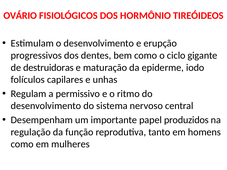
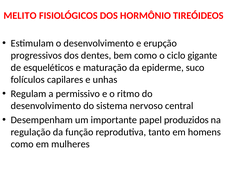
OVÁRIO: OVÁRIO -> MELITO
destruidoras: destruidoras -> esqueléticos
iodo: iodo -> suco
